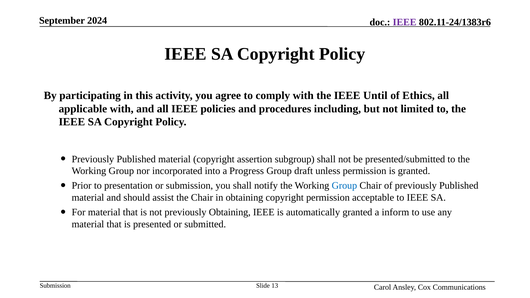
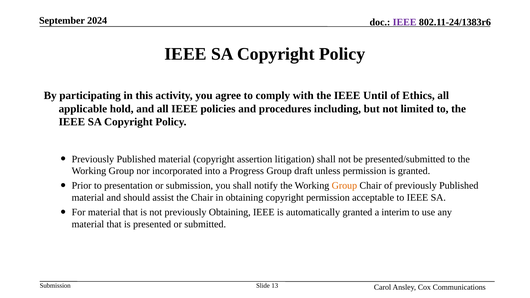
applicable with: with -> hold
subgroup: subgroup -> litigation
Group at (344, 186) colour: blue -> orange
inform: inform -> interim
